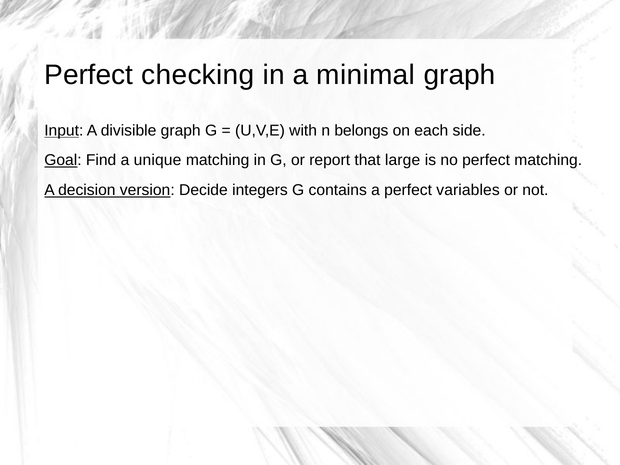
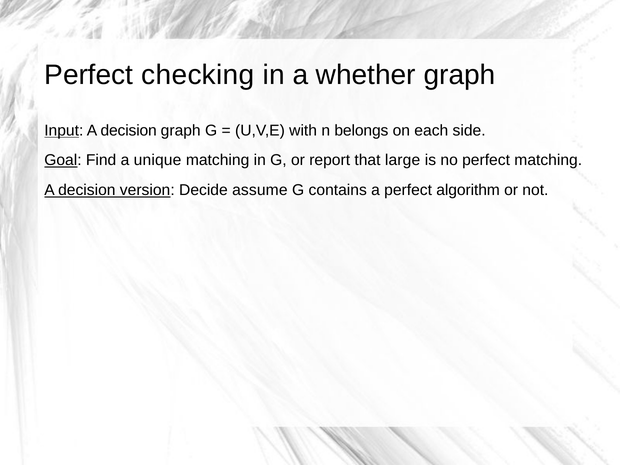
minimal: minimal -> whether
Input A divisible: divisible -> decision
integers: integers -> assume
variables: variables -> algorithm
